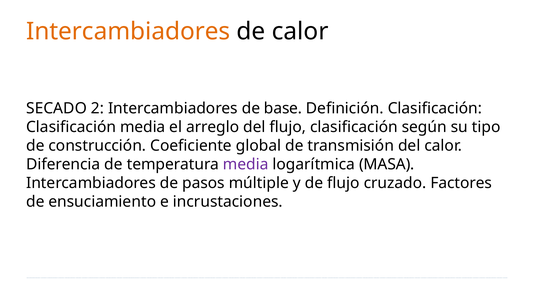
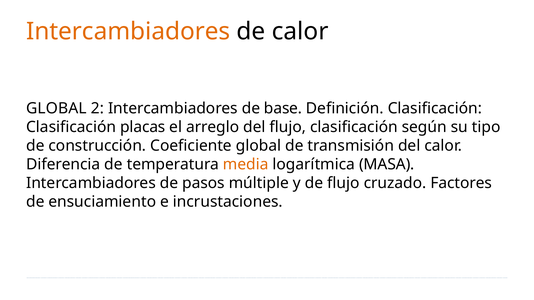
SECADO at (57, 109): SECADO -> GLOBAL
Clasificación media: media -> placas
media at (246, 165) colour: purple -> orange
